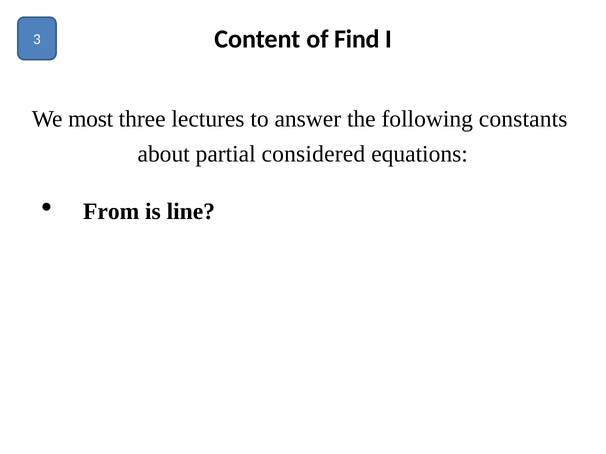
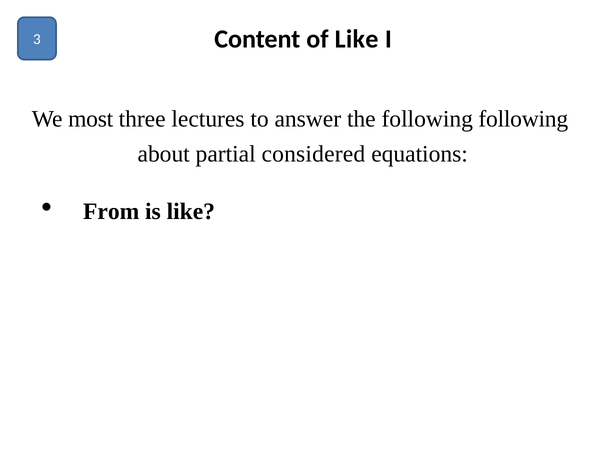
of Find: Find -> Like
following constants: constants -> following
is line: line -> like
